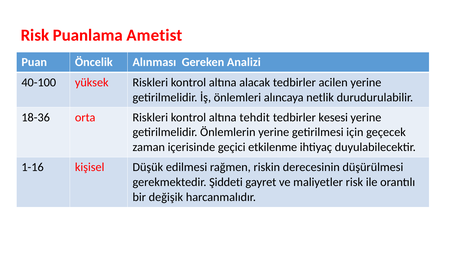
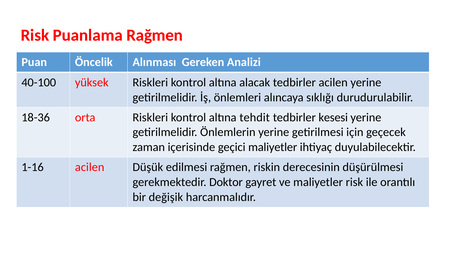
Puanlama Ametist: Ametist -> Rağmen
netlik: netlik -> sıklığı
geçici etkilenme: etkilenme -> maliyetler
1-16 kişisel: kişisel -> acilen
Şiddeti: Şiddeti -> Doktor
